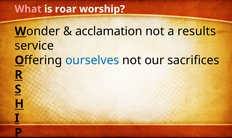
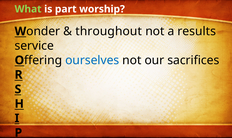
What colour: pink -> light green
roar: roar -> part
acclamation: acclamation -> throughout
